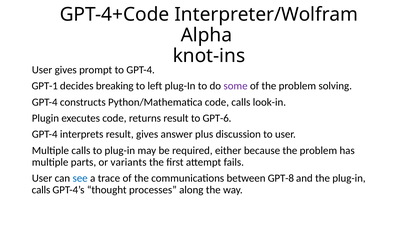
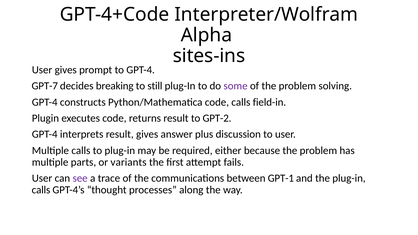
knot-ins: knot-ins -> sites-ins
GPT-1: GPT-1 -> GPT-7
left: left -> still
look-in: look-in -> field-in
GPT-6: GPT-6 -> GPT-2
see colour: blue -> purple
GPT-8: GPT-8 -> GPT-1
